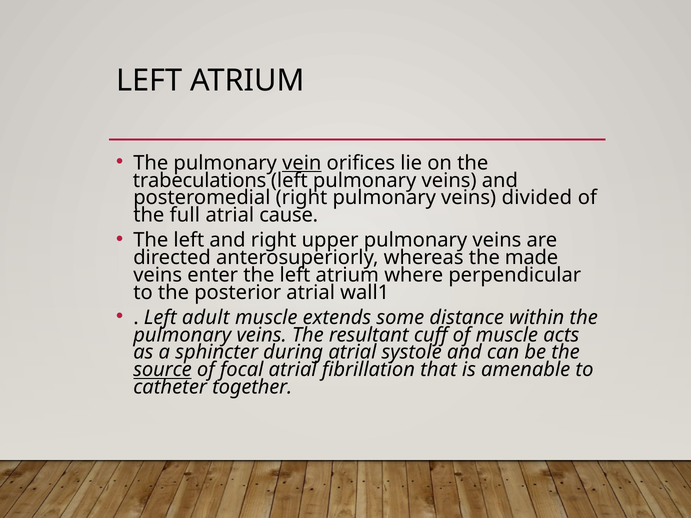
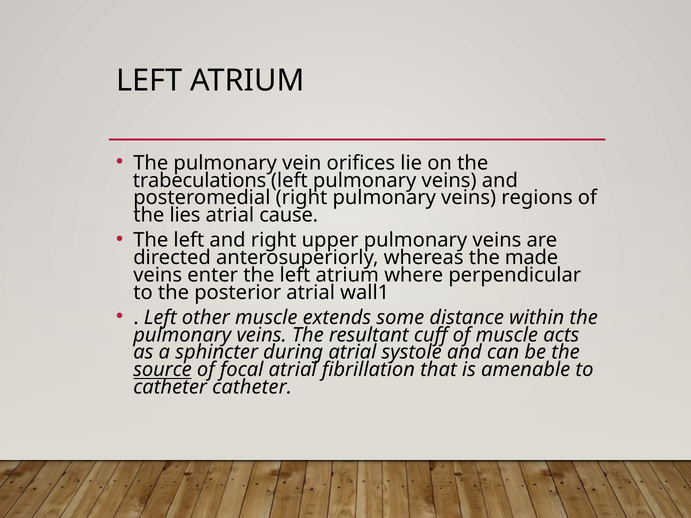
vein underline: present -> none
divided: divided -> regions
full: full -> lies
adult: adult -> other
catheter together: together -> catheter
